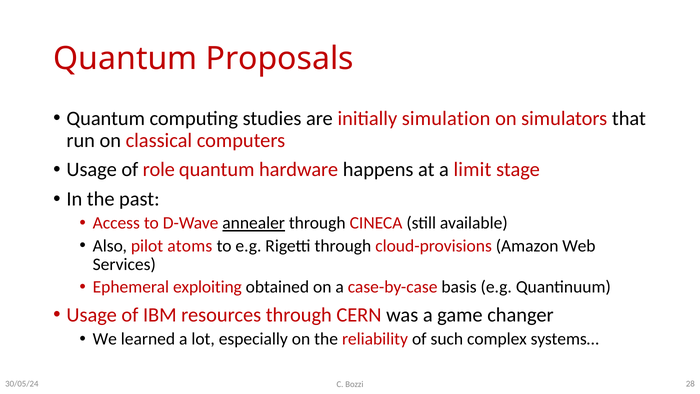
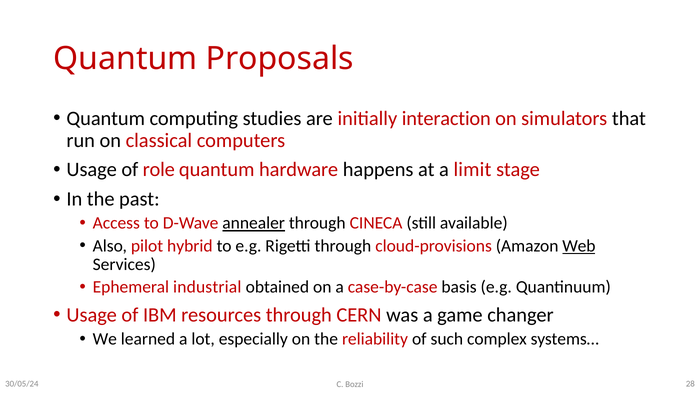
simulation: simulation -> interaction
atoms: atoms -> hybrid
Web underline: none -> present
exploiting: exploiting -> industrial
